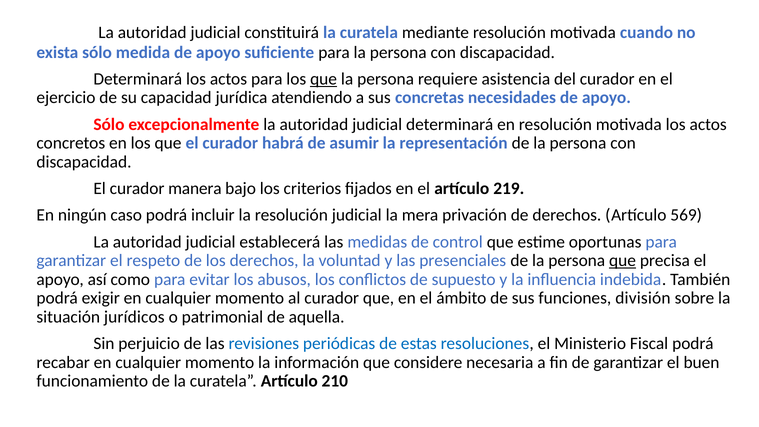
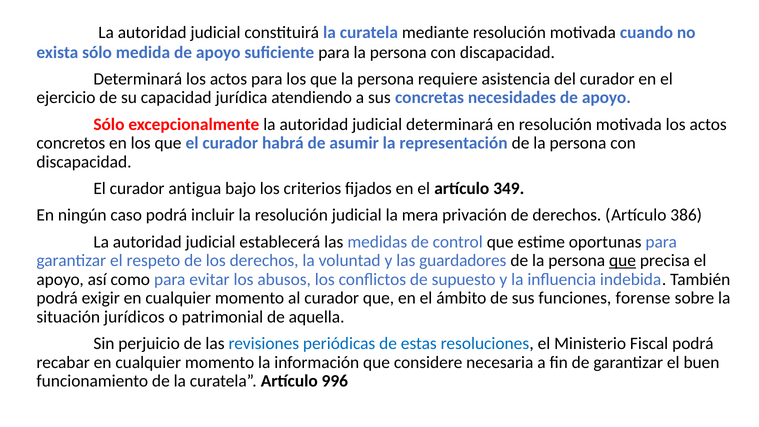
que at (324, 79) underline: present -> none
manera: manera -> antigua
219: 219 -> 349
569: 569 -> 386
presenciales: presenciales -> guardadores
división: división -> forense
210: 210 -> 996
